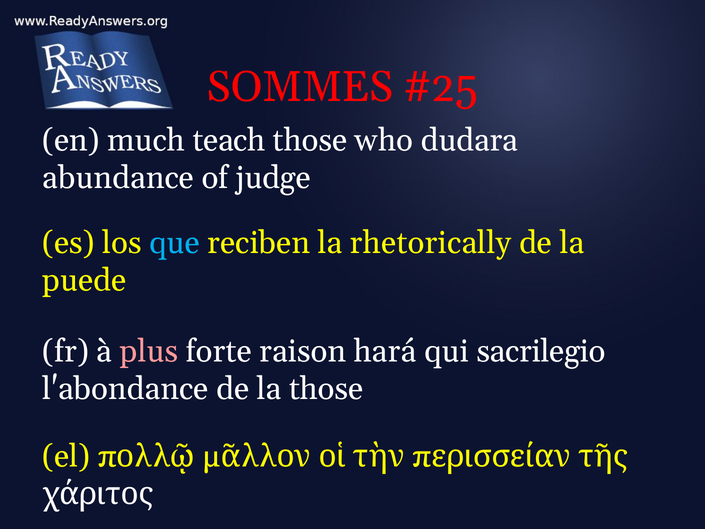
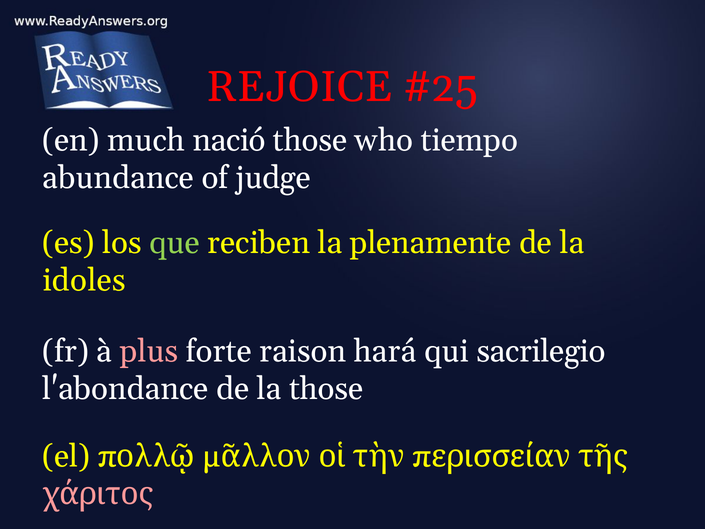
SOMMES: SOMMES -> REJOICE
teach: teach -> nació
dudara: dudara -> tiempo
que colour: light blue -> light green
rhetorically: rhetorically -> plenamente
puede: puede -> idoles
χάριτος colour: white -> pink
